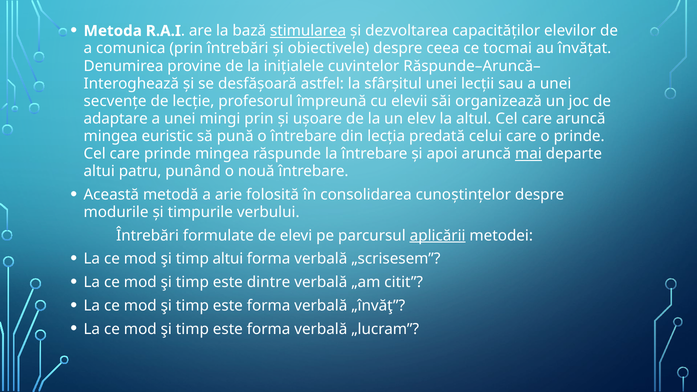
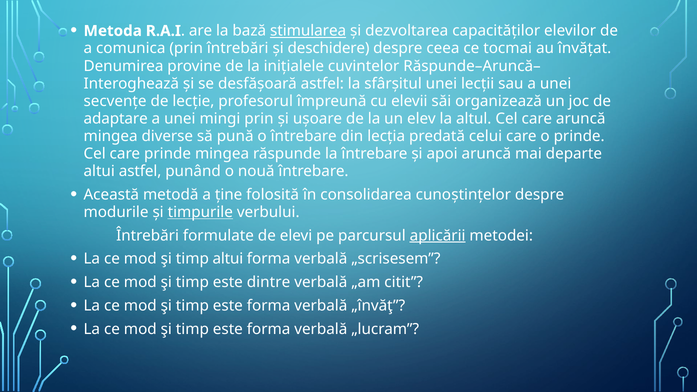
obiectivele: obiectivele -> deschidere
euristic: euristic -> diverse
mai underline: present -> none
altui patru: patru -> astfel
arie: arie -> ţine
timpurile underline: none -> present
